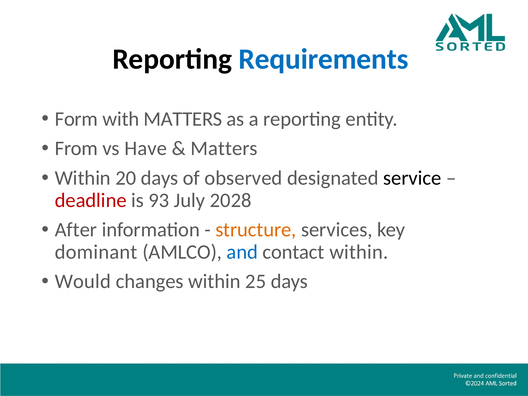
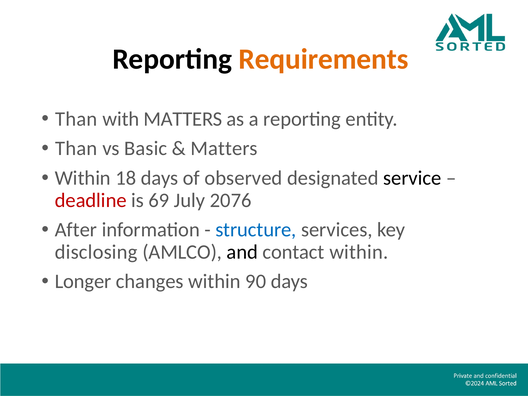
Requirements colour: blue -> orange
Form at (76, 119): Form -> Than
From at (76, 149): From -> Than
Have: Have -> Basic
20: 20 -> 18
93: 93 -> 69
2028: 2028 -> 2076
structure colour: orange -> blue
dominant: dominant -> disclosing
and colour: blue -> black
Would: Would -> Longer
25: 25 -> 90
